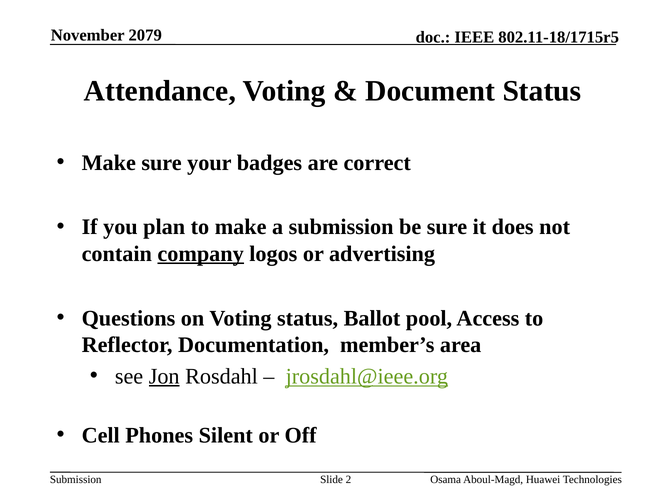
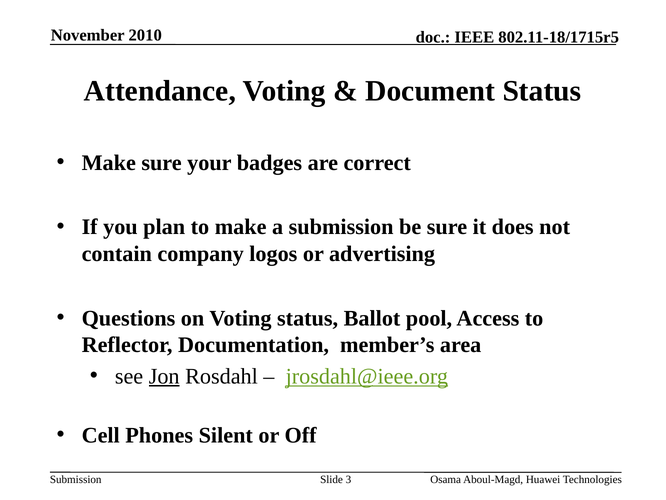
2079: 2079 -> 2010
company underline: present -> none
2: 2 -> 3
